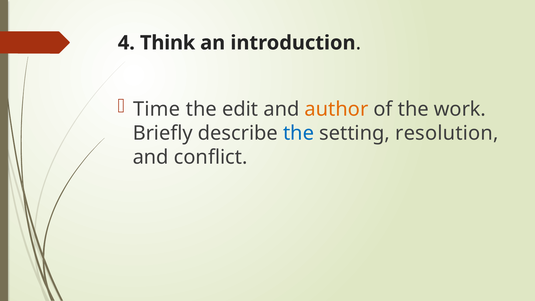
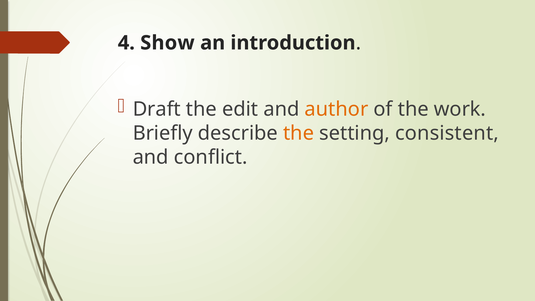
Think: Think -> Show
Time: Time -> Draft
the at (299, 133) colour: blue -> orange
resolution: resolution -> consistent
